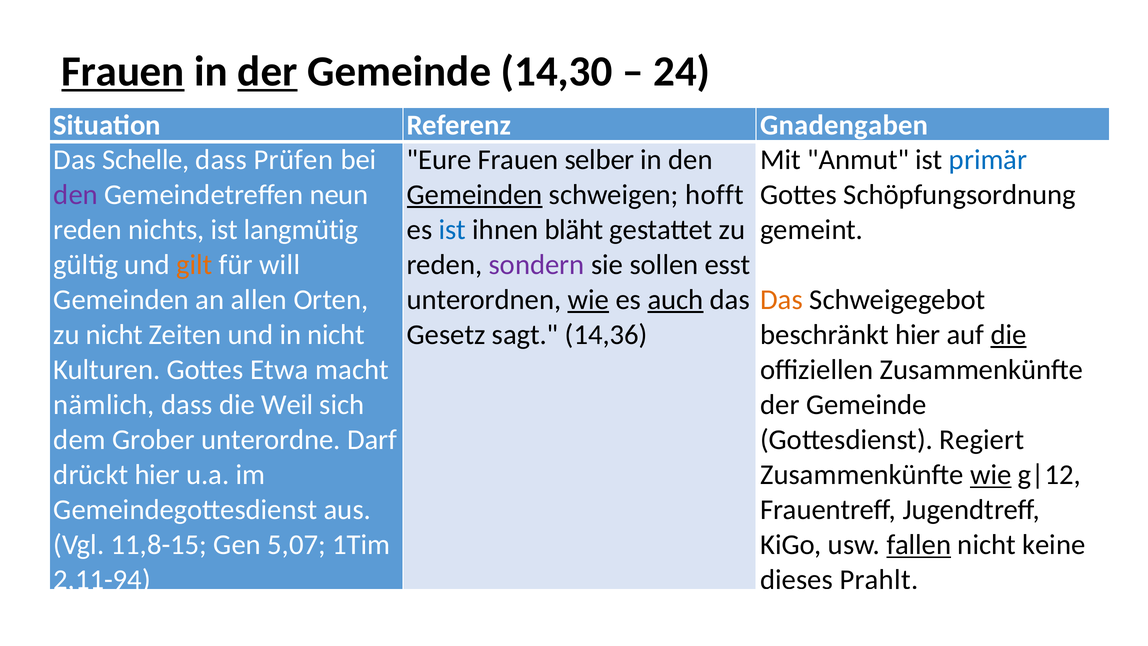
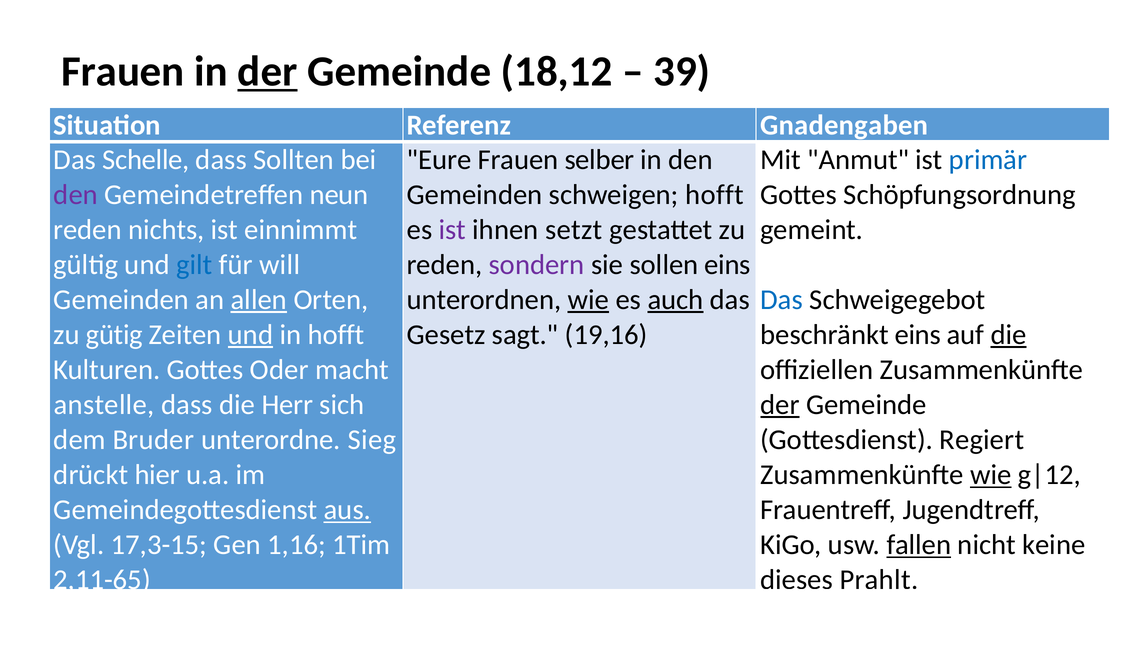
Frauen at (123, 72) underline: present -> none
14,30: 14,30 -> 18,12
24: 24 -> 39
Prüfen: Prüfen -> Sollten
Gemeinden at (475, 194) underline: present -> none
langmütig: langmütig -> einnimmt
ist at (452, 230) colour: blue -> purple
bläht: bläht -> setzt
gilt colour: orange -> blue
sollen esst: esst -> eins
allen underline: none -> present
Das at (782, 300) colour: orange -> blue
zu nicht: nicht -> gütig
und at (251, 335) underline: none -> present
in nicht: nicht -> hofft
14,36: 14,36 -> 19,16
beschränkt hier: hier -> eins
Etwa: Etwa -> Oder
nämlich: nämlich -> anstelle
Weil: Weil -> Herr
der at (780, 405) underline: none -> present
Grober: Grober -> Bruder
Darf: Darf -> Sieg
aus underline: none -> present
11,8-15: 11,8-15 -> 17,3-15
5,07: 5,07 -> 1,16
2,11-94: 2,11-94 -> 2,11-65
